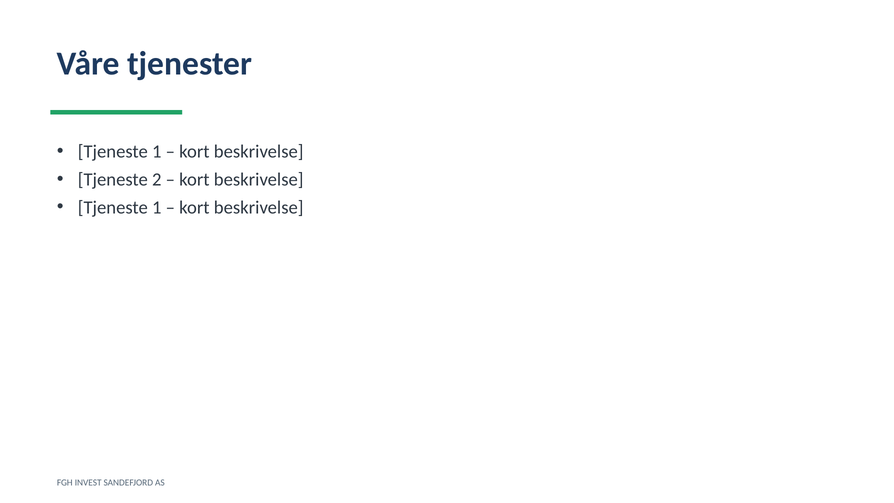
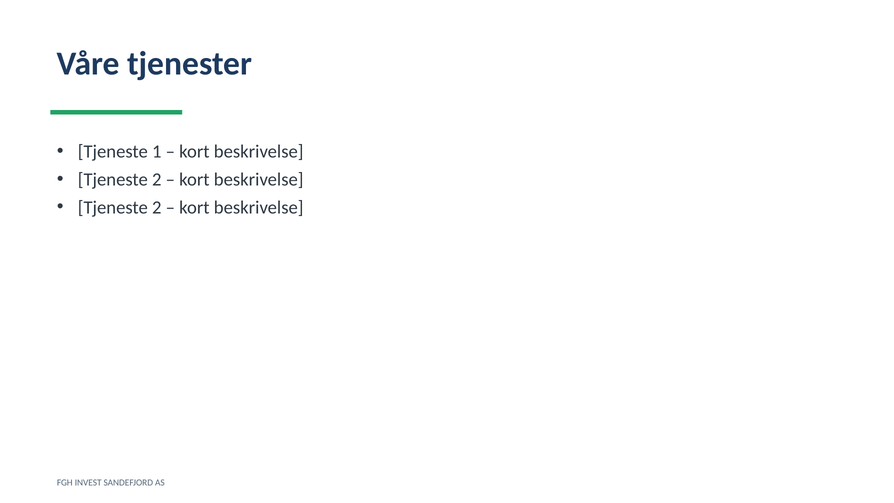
1 at (157, 207): 1 -> 2
